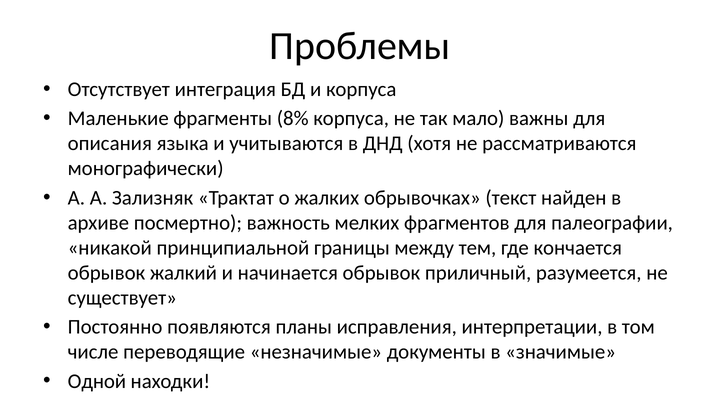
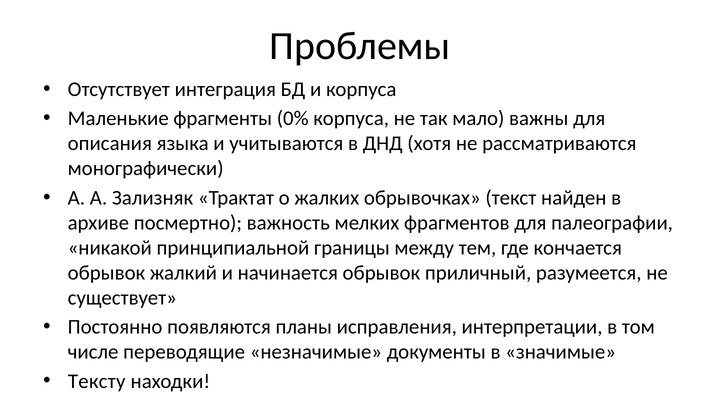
8%: 8% -> 0%
Одной: Одной -> Тексту
